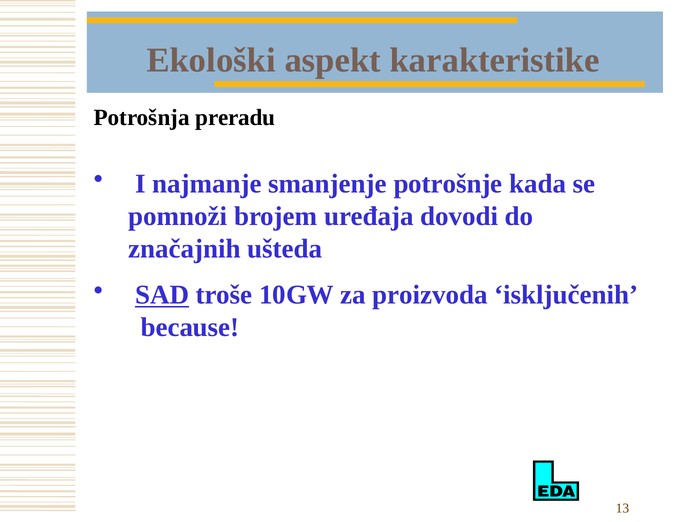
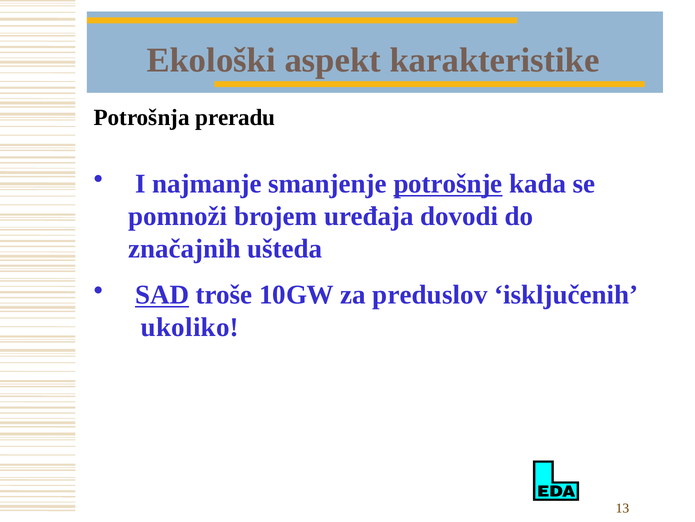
potrošnje underline: none -> present
proizvoda: proizvoda -> preduslov
because: because -> ukoliko
